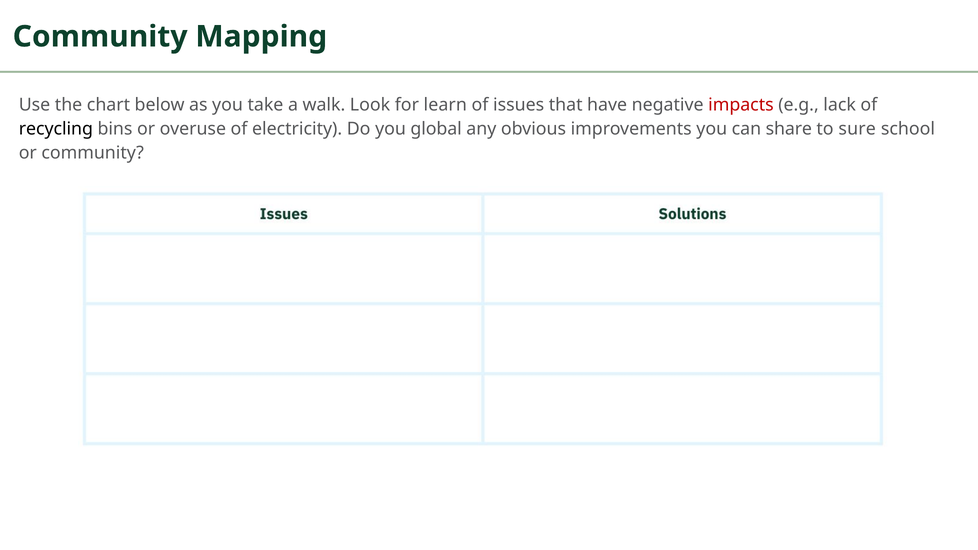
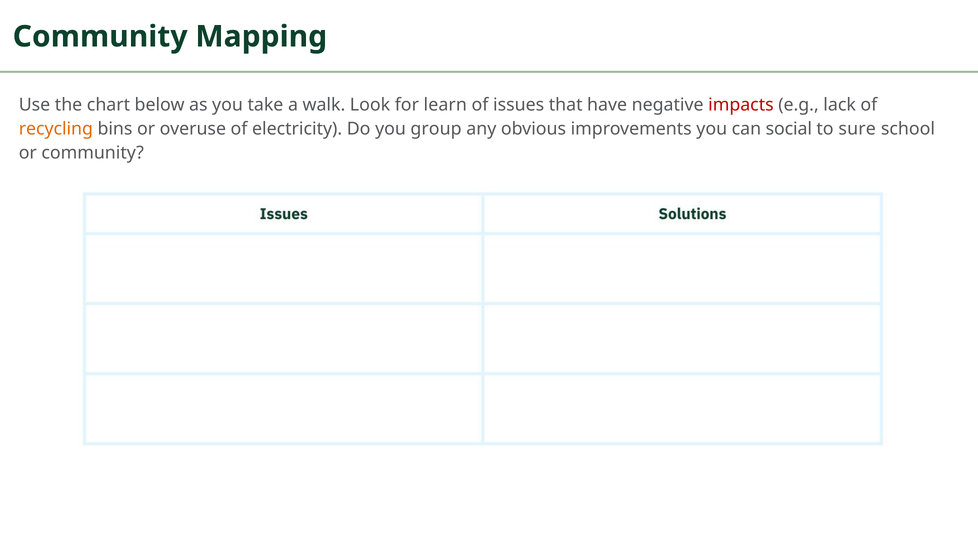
recycling colour: black -> orange
global: global -> group
share: share -> social
